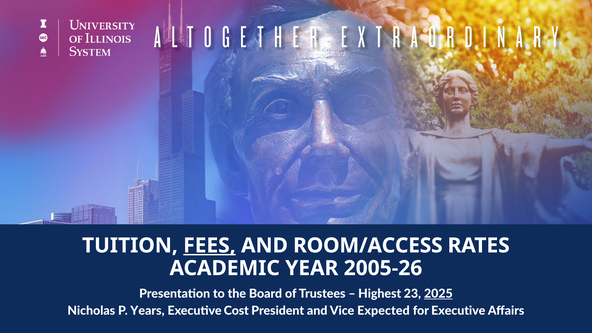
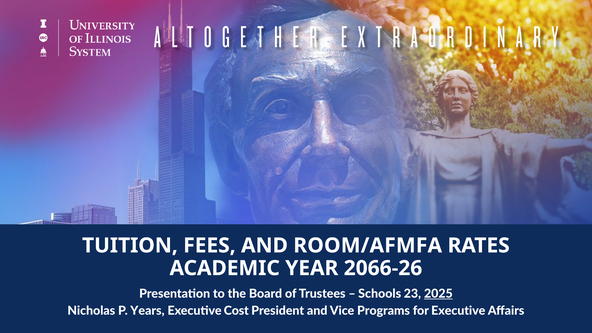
FEES underline: present -> none
ROOM/ACCESS: ROOM/ACCESS -> ROOM/AFMFA
2005-26: 2005-26 -> 2066-26
Highest: Highest -> Schools
Expected: Expected -> Programs
